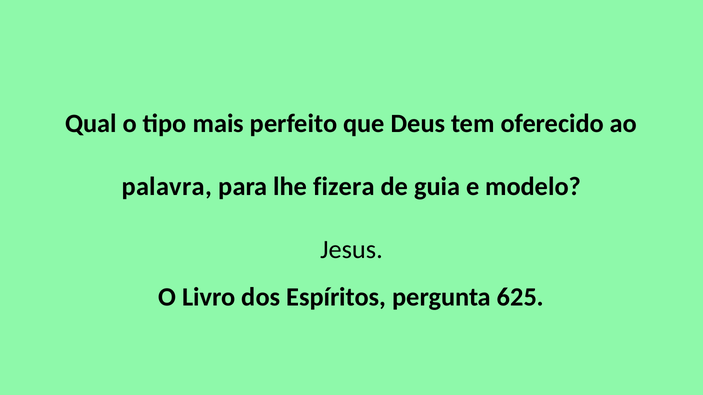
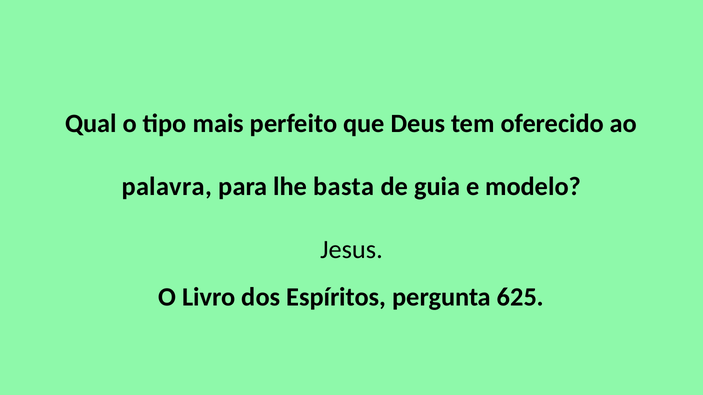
fizera: fizera -> basta
